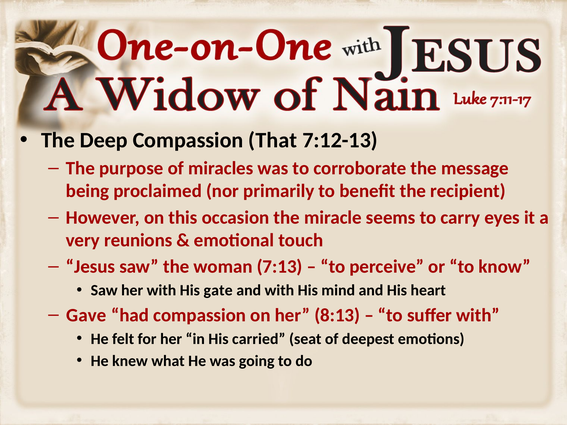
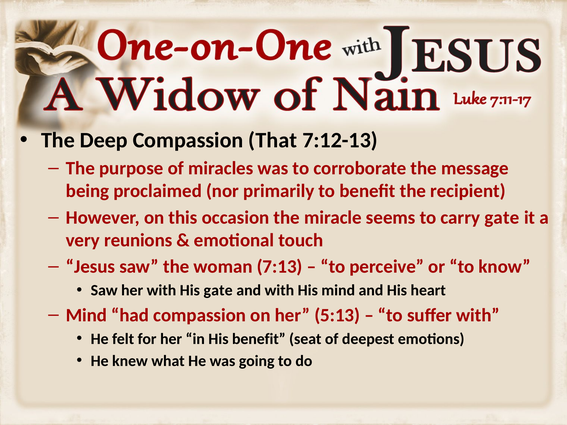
carry eyes: eyes -> gate
Gave at (86, 315): Gave -> Mind
8:13: 8:13 -> 5:13
His carried: carried -> benefit
